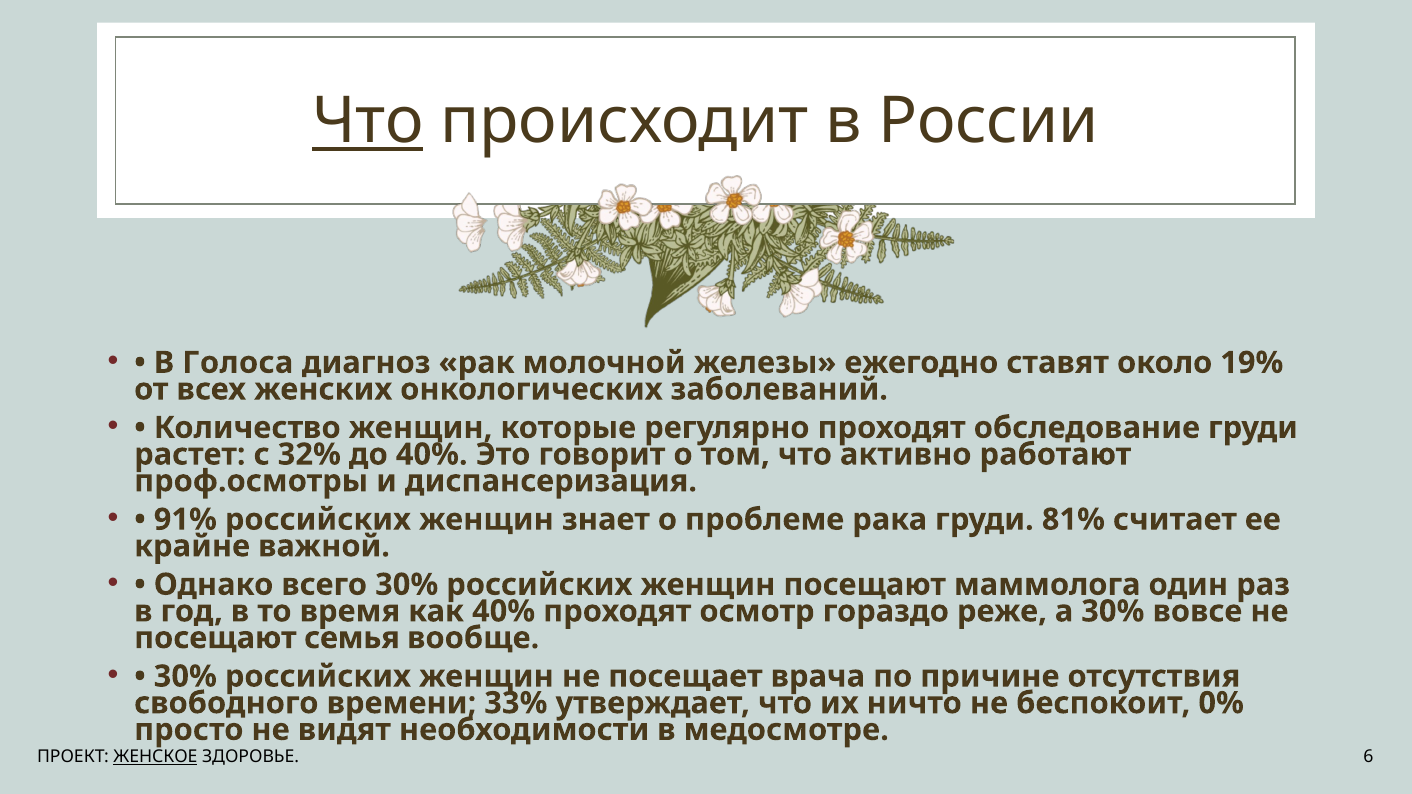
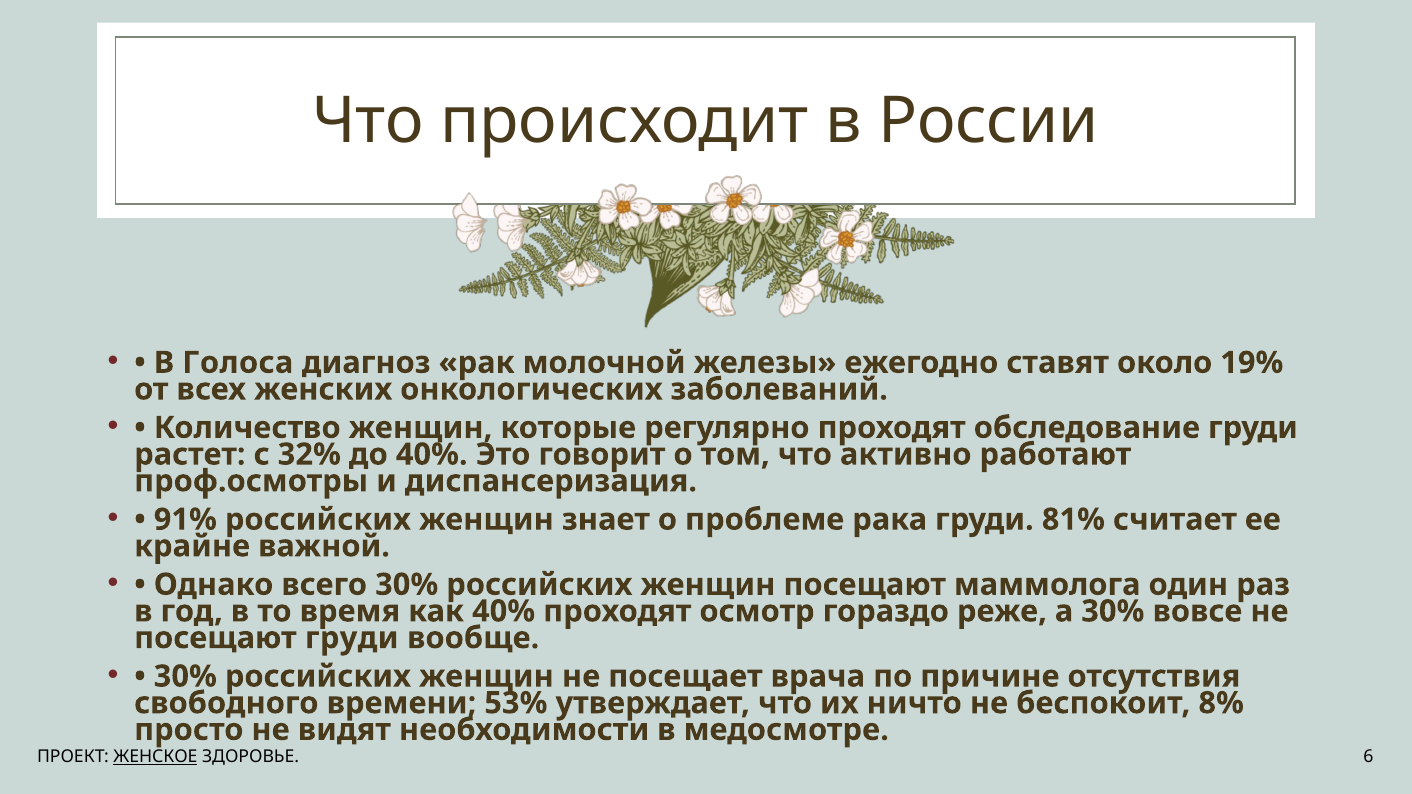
Что at (368, 121) underline: present -> none
посещают семья: семья -> груди
33%: 33% -> 53%
0%: 0% -> 8%
